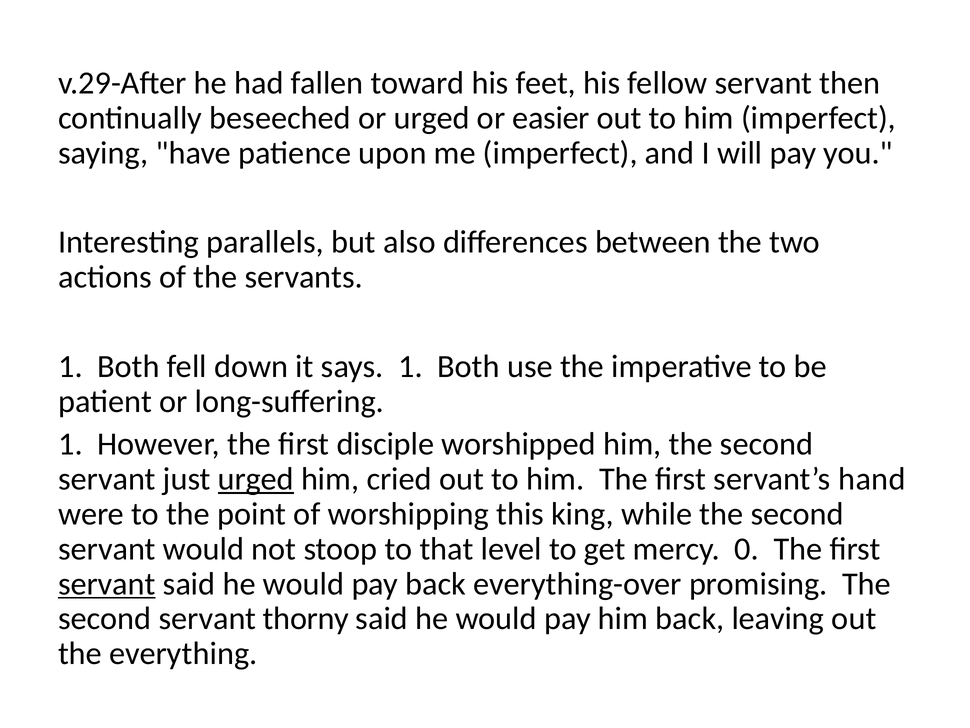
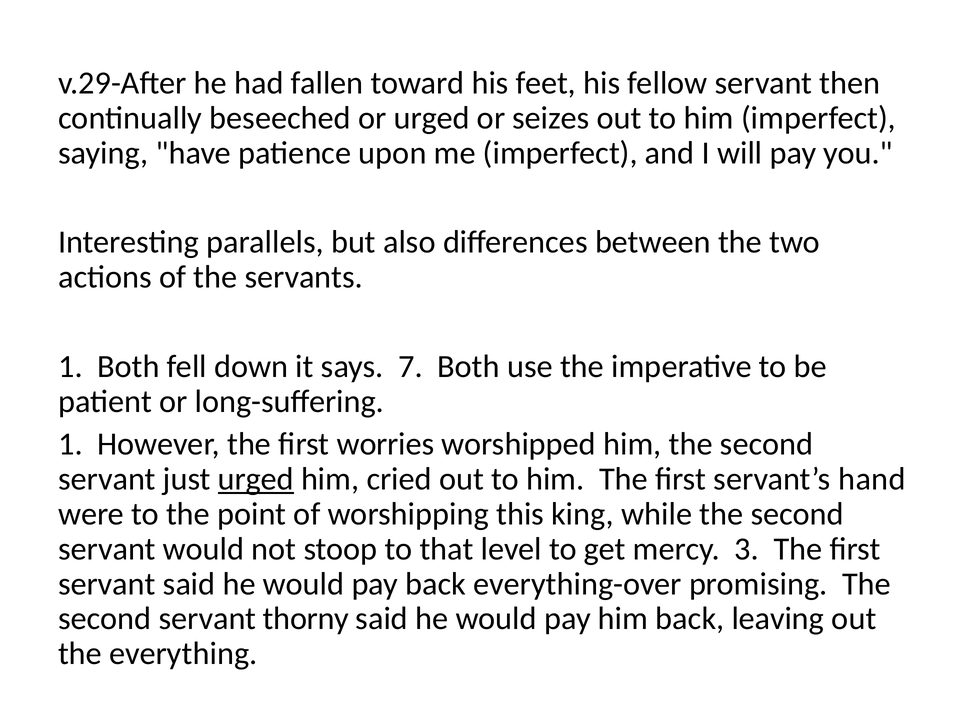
easier: easier -> seizes
says 1: 1 -> 7
disciple: disciple -> worries
0: 0 -> 3
servant at (107, 583) underline: present -> none
